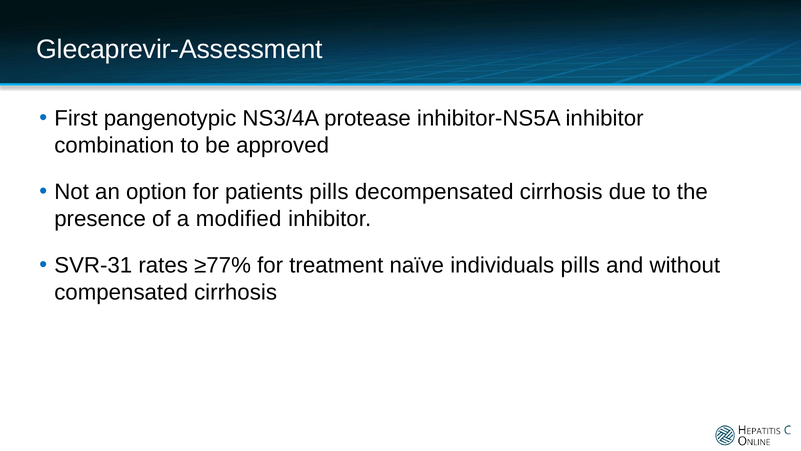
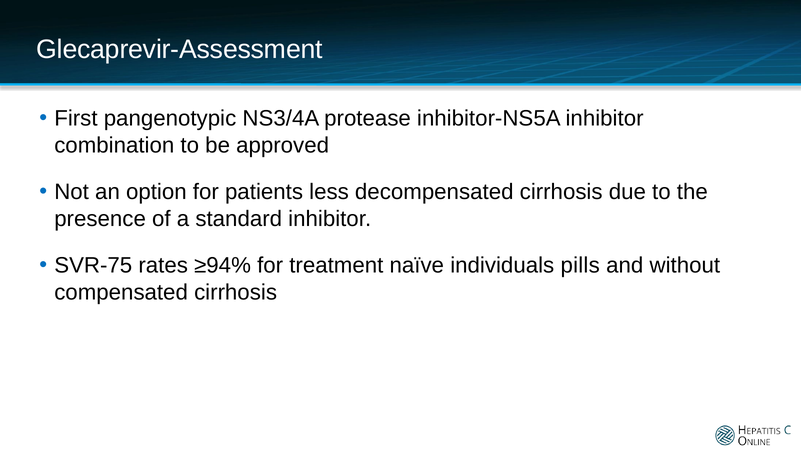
patients pills: pills -> less
modified: modified -> standard
SVR-31: SVR-31 -> SVR-75
≥77%: ≥77% -> ≥94%
